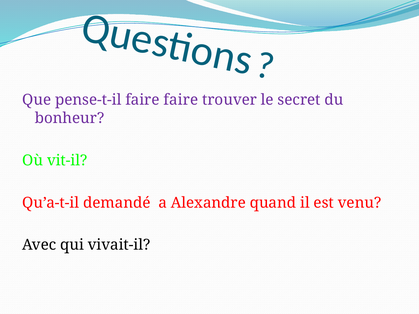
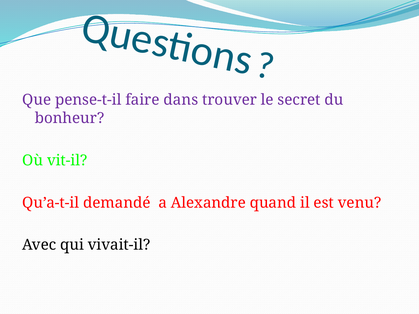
faire faire: faire -> dans
